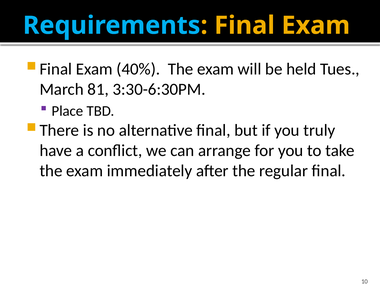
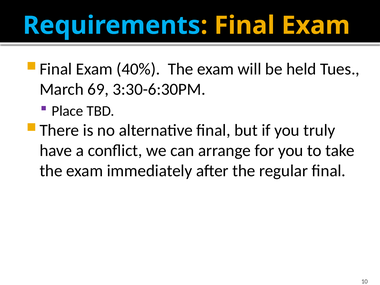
81: 81 -> 69
